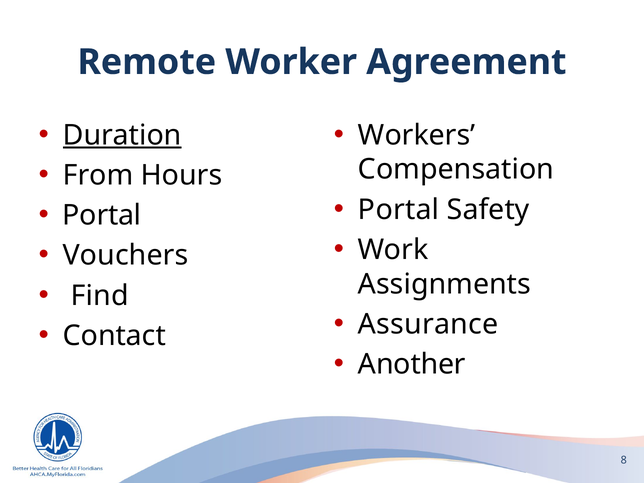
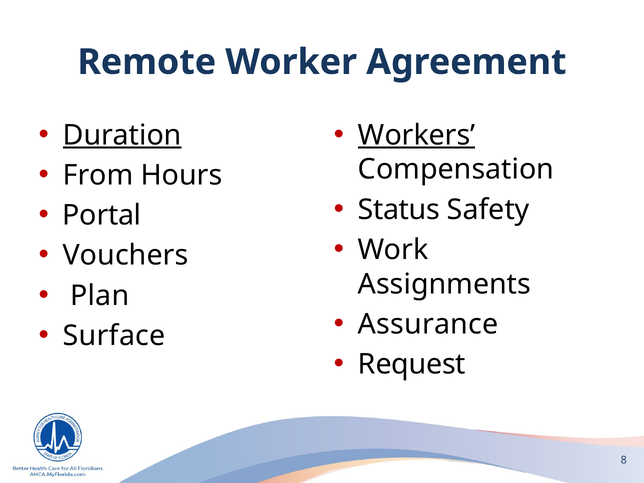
Workers underline: none -> present
Portal at (399, 210): Portal -> Status
Find: Find -> Plan
Contact: Contact -> Surface
Another: Another -> Request
